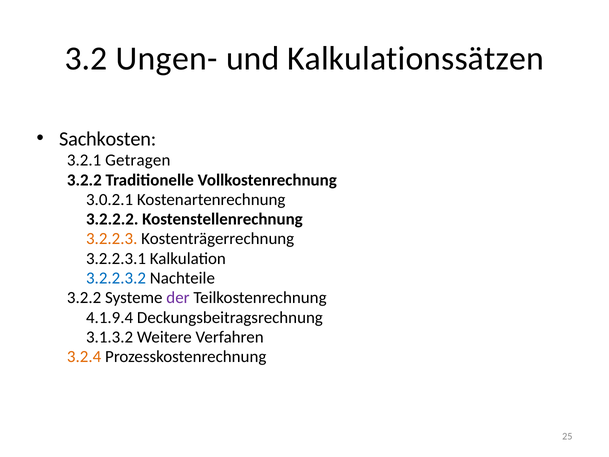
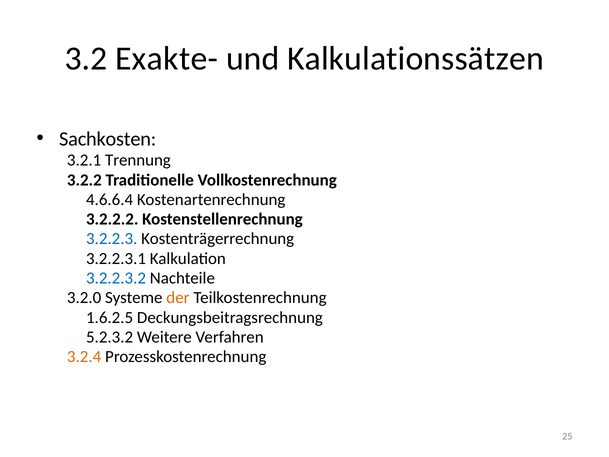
Ungen-: Ungen- -> Exakte-
Getragen: Getragen -> Trennung
3.0.2.1: 3.0.2.1 -> 4.6.6.4
3.2.2.3 colour: orange -> blue
3.2.2 at (84, 298): 3.2.2 -> 3.2.0
der colour: purple -> orange
4.1.9.4: 4.1.9.4 -> 1.6.2.5
3.1.3.2: 3.1.3.2 -> 5.2.3.2
